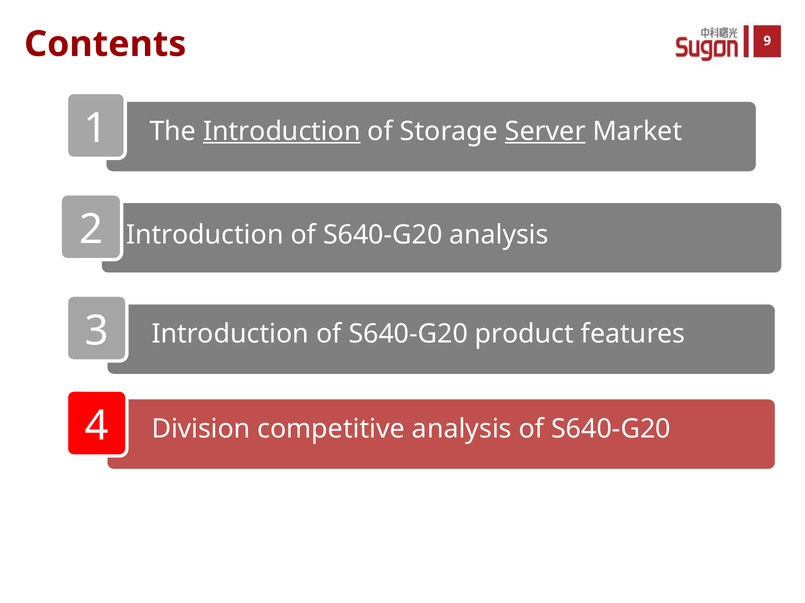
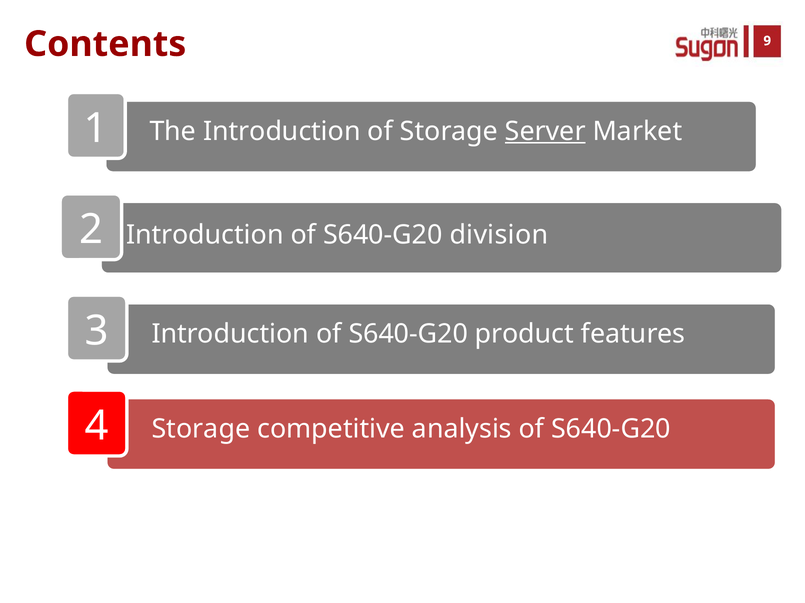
Introduction at (282, 132) underline: present -> none
S640-G20 analysis: analysis -> division
4 Division: Division -> Storage
